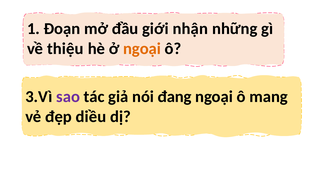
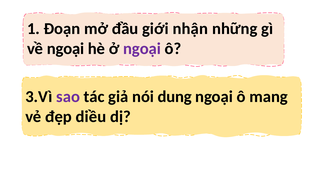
về thiệu: thiệu -> ngoại
ngoại at (142, 49) colour: orange -> purple
đang: đang -> dung
